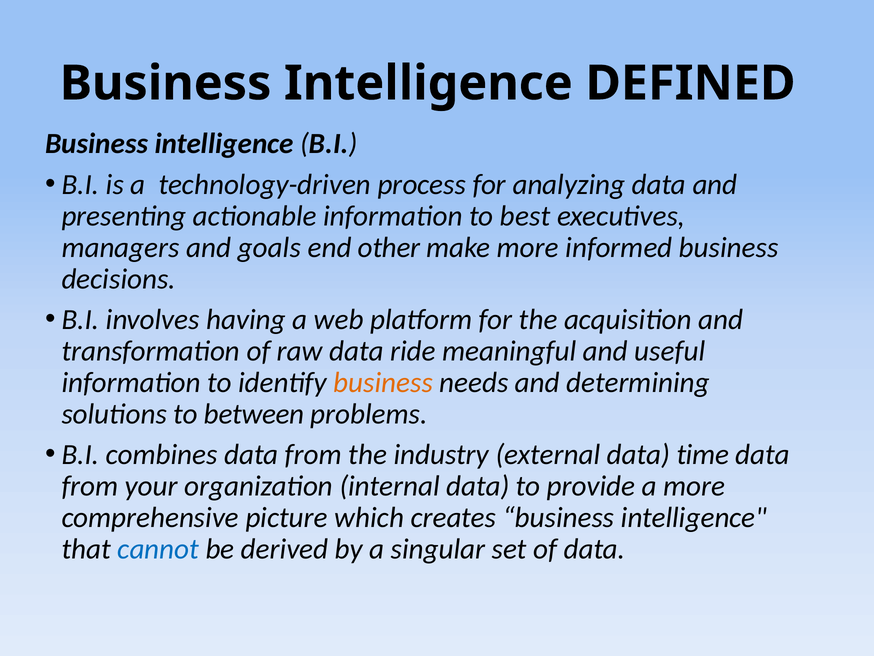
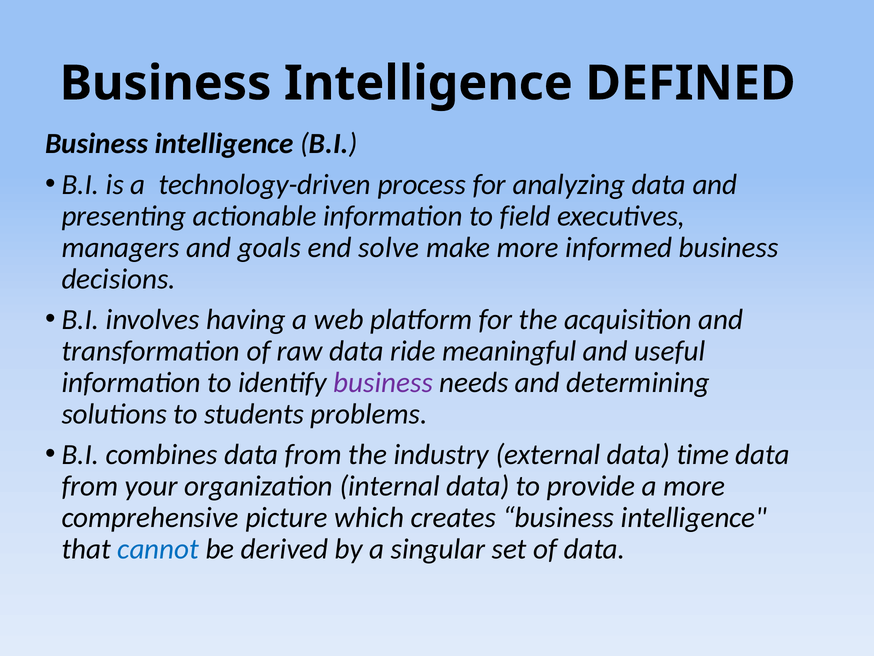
best: best -> field
other: other -> solve
business at (383, 382) colour: orange -> purple
between: between -> students
